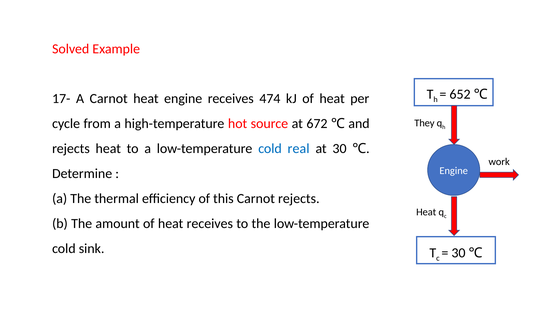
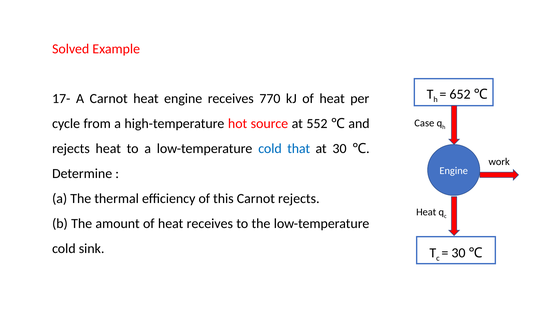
474: 474 -> 770
672: 672 -> 552
They: They -> Case
real: real -> that
